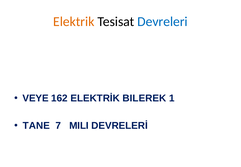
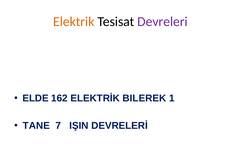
Devreleri colour: blue -> purple
VEYE: VEYE -> ELDE
MILI: MILI -> IŞIN
